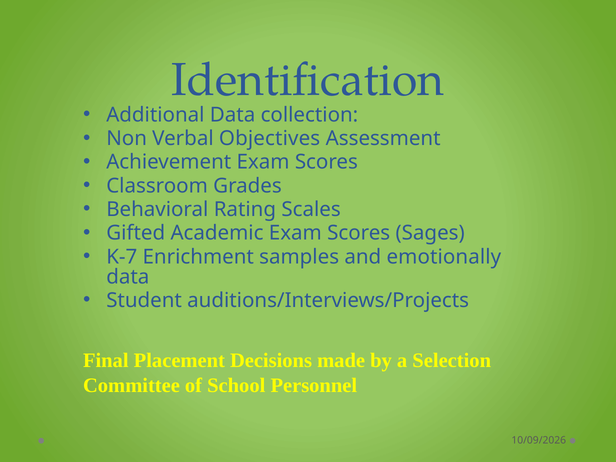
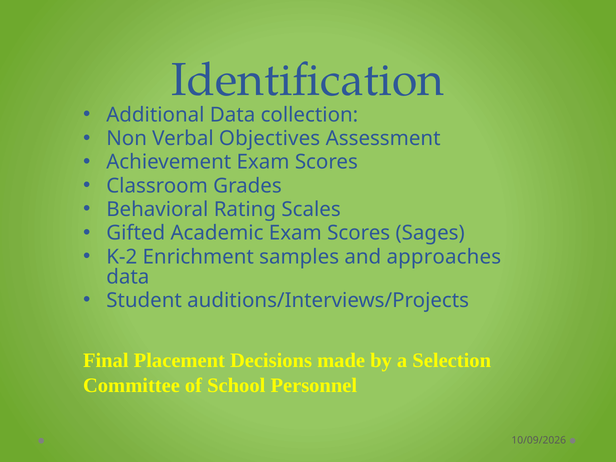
K-7: K-7 -> K-2
emotionally: emotionally -> approaches
